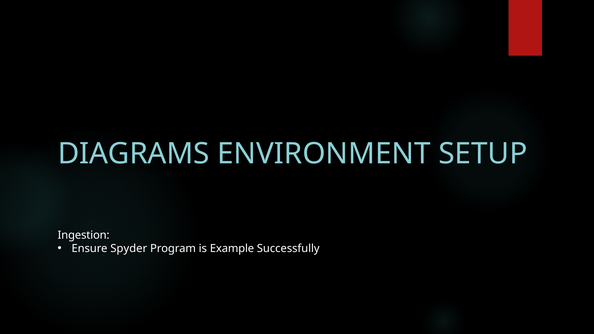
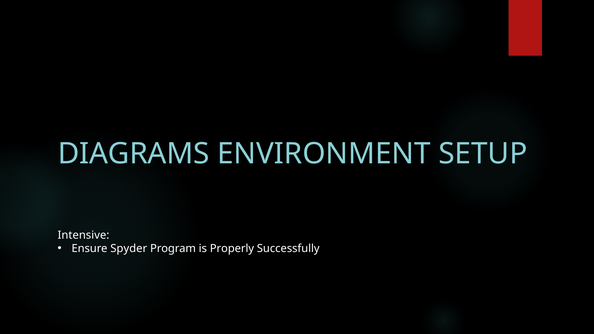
Ingestion: Ingestion -> Intensive
Example: Example -> Properly
